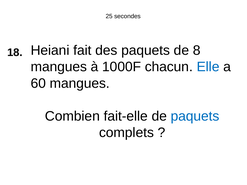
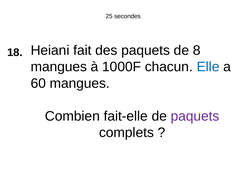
paquets at (195, 116) colour: blue -> purple
